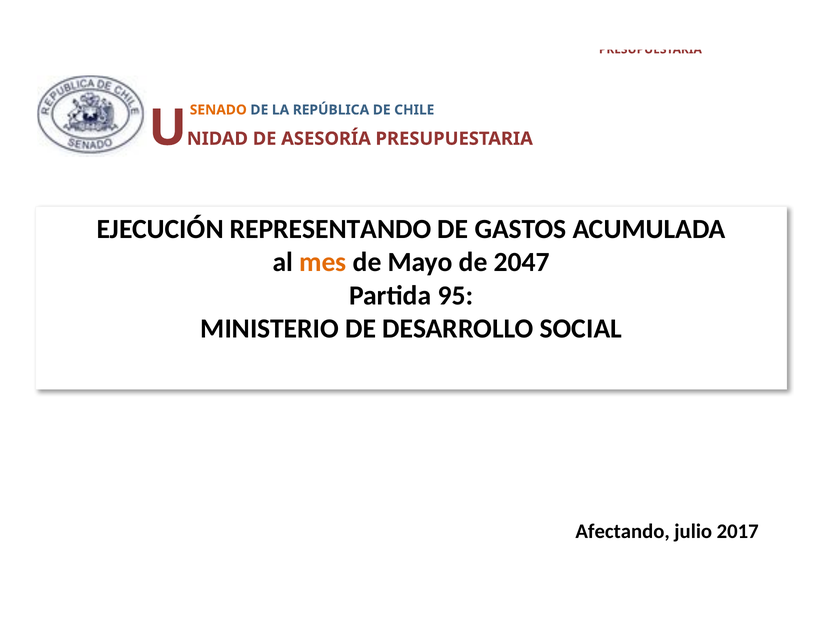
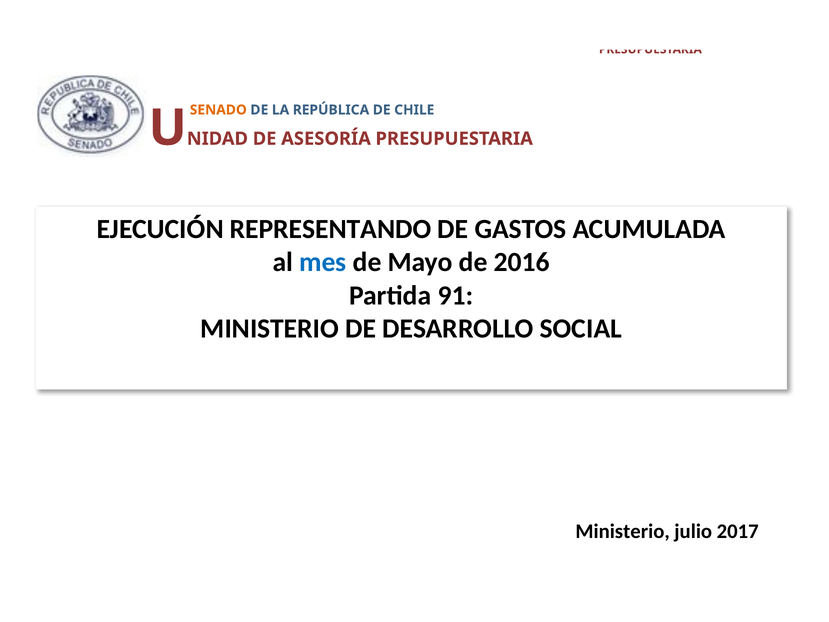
mes colour: orange -> blue
2047: 2047 -> 2016
95: 95 -> 91
Afectando at (623, 531): Afectando -> Ministerio
